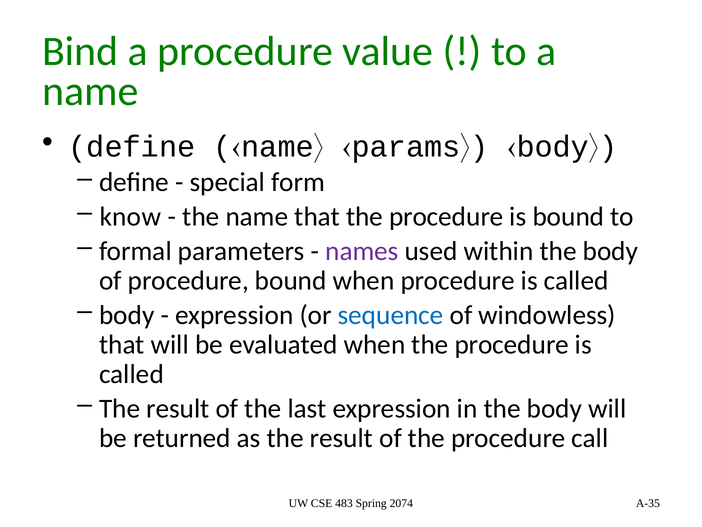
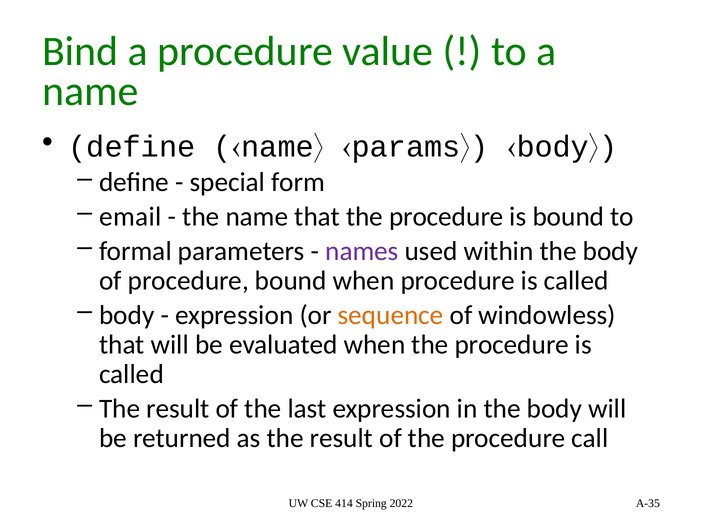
know: know -> email
sequence colour: blue -> orange
483: 483 -> 414
2074: 2074 -> 2022
